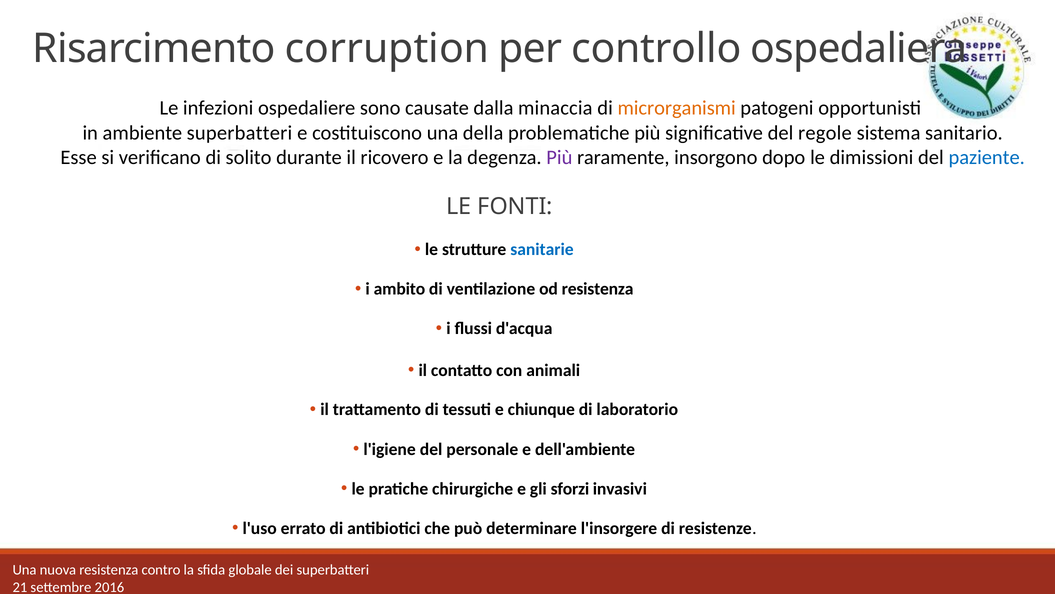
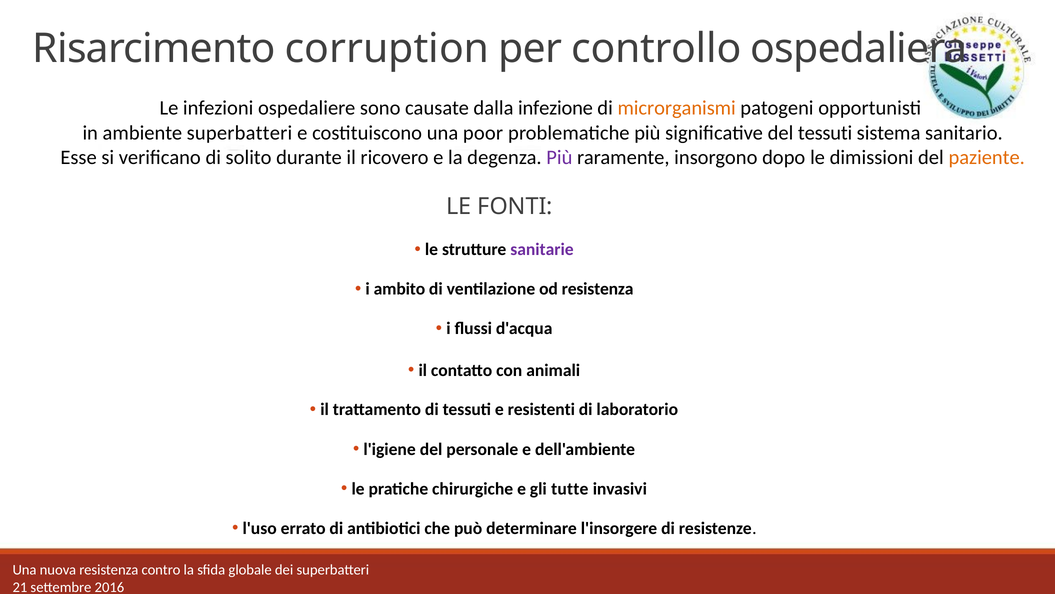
minaccia: minaccia -> infezione
della: della -> poor
del regole: regole -> tessuti
paziente colour: blue -> orange
sanitarie colour: blue -> purple
chiunque: chiunque -> resistenti
sforzi: sforzi -> tutte
